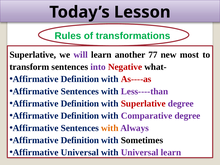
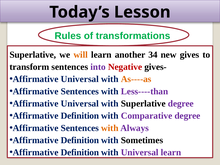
will colour: purple -> orange
77: 77 -> 34
most: most -> gives
what-: what- -> gives-
Definition at (80, 79): Definition -> Universal
As----as colour: red -> orange
Definition at (80, 104): Definition -> Universal
Superlative at (143, 104) colour: red -> black
Universal at (80, 152): Universal -> Definition
